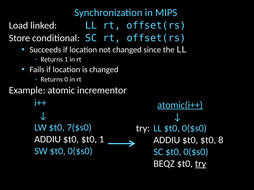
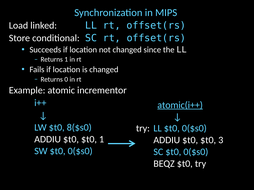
7($s0: 7($s0 -> 8($s0
8: 8 -> 3
try at (201, 164) underline: present -> none
